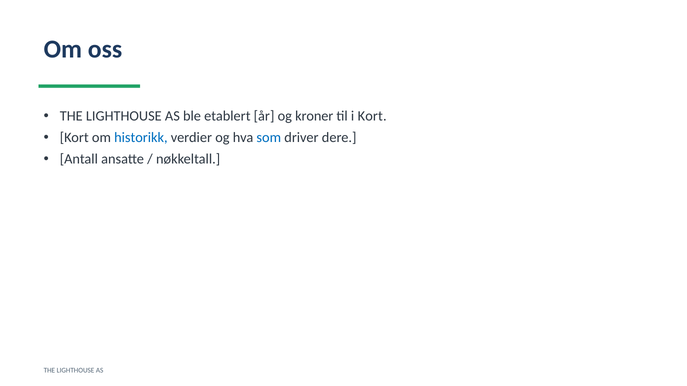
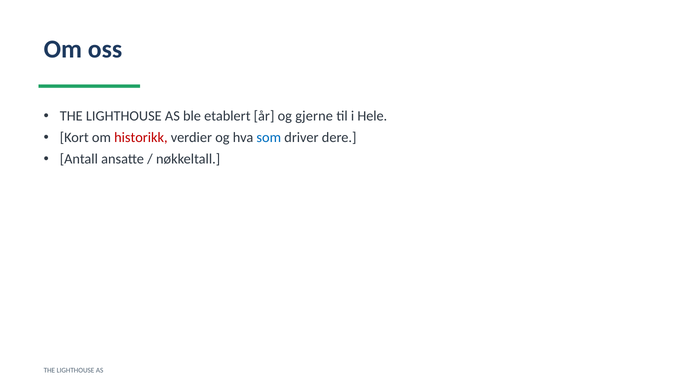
kroner: kroner -> gjerne
i Kort: Kort -> Hele
historikk colour: blue -> red
